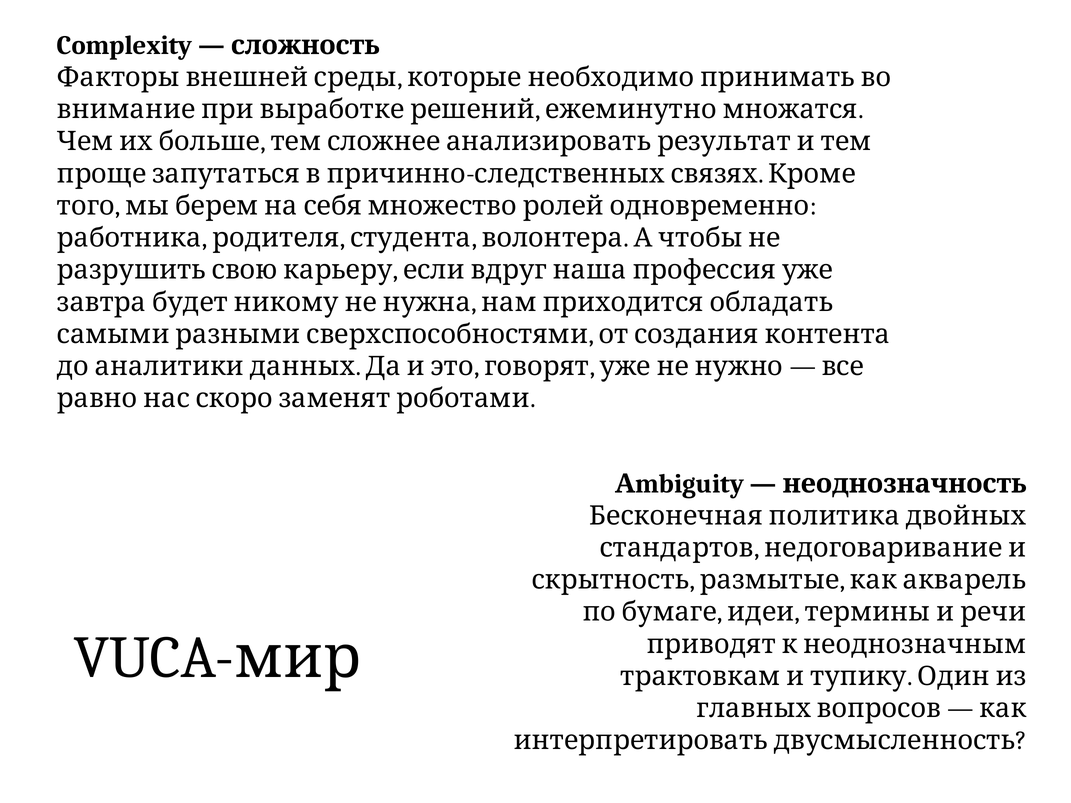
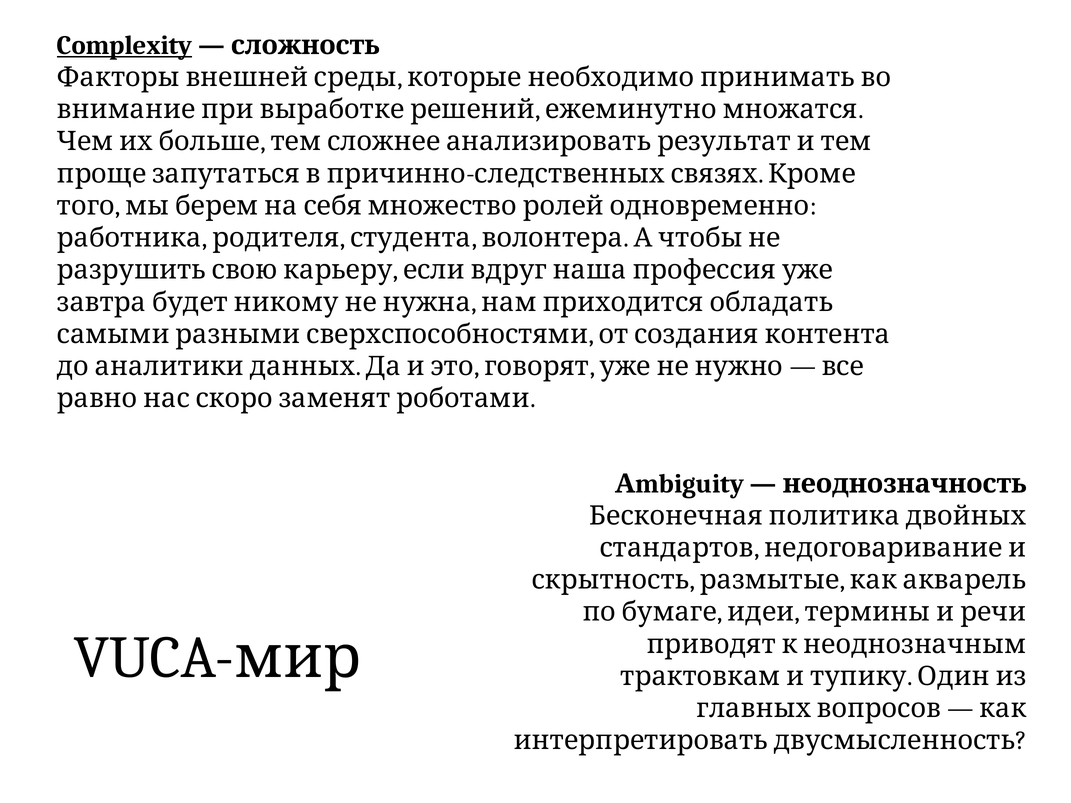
Complexity underline: none -> present
